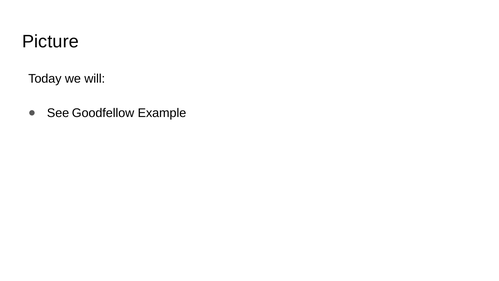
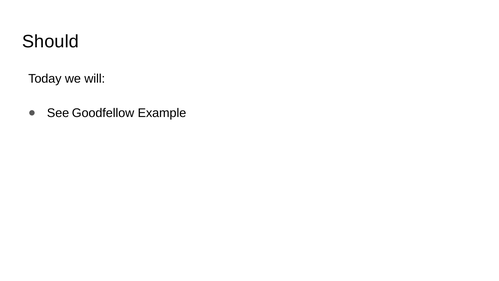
Picture: Picture -> Should
